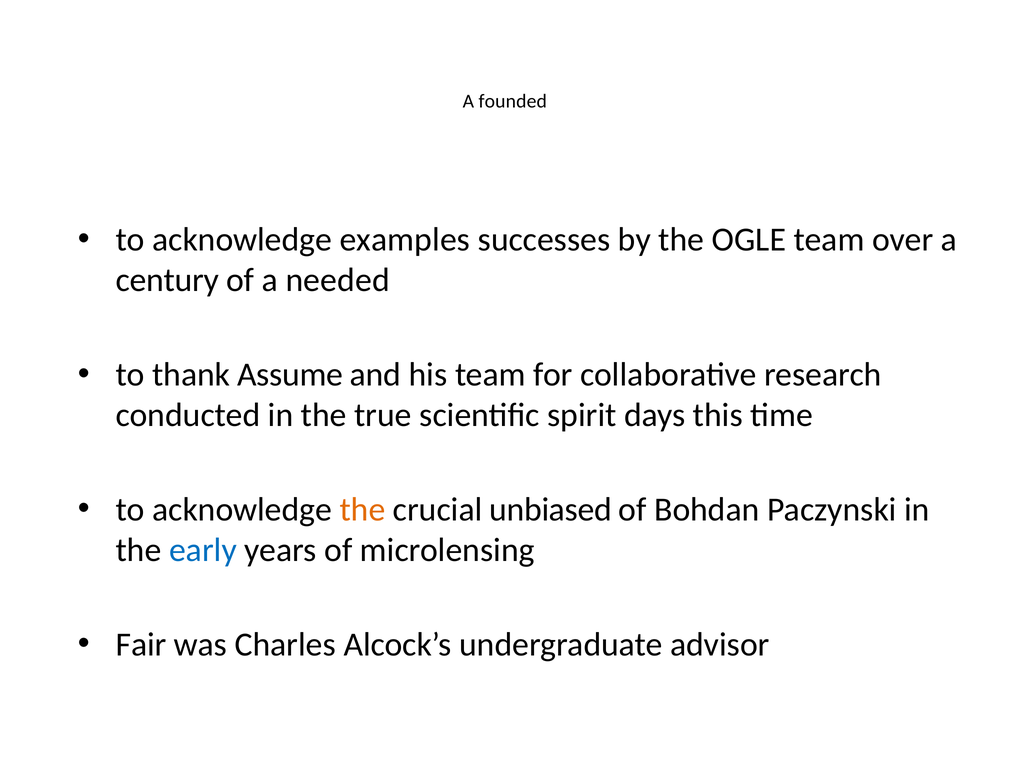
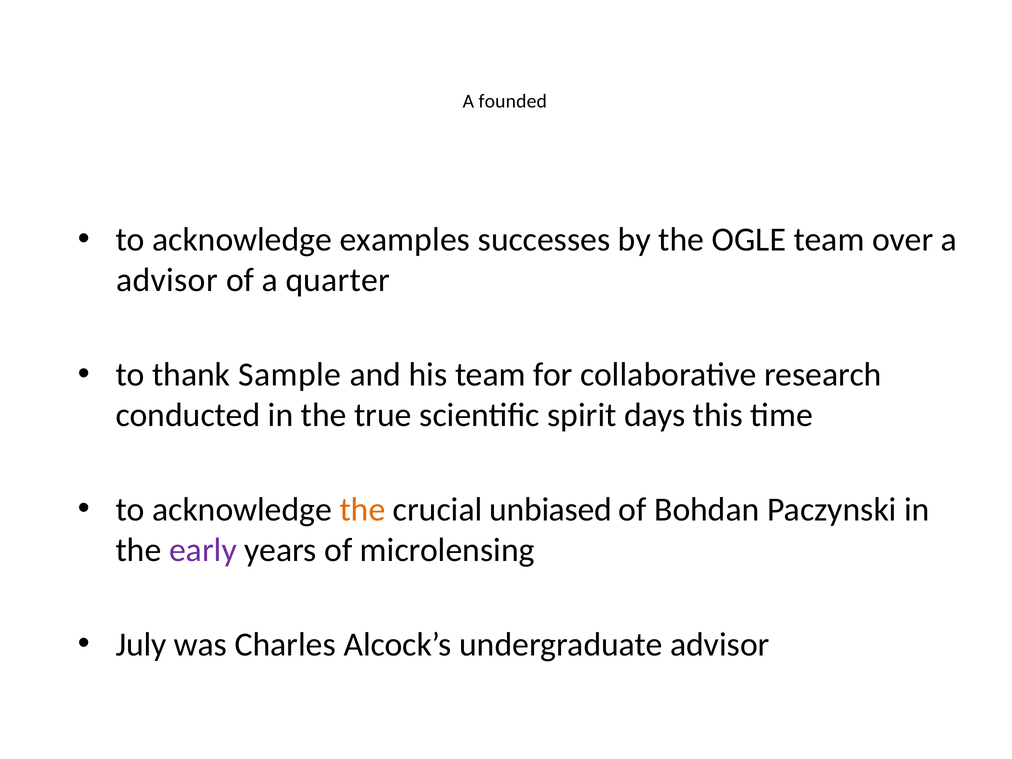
century at (167, 280): century -> advisor
needed: needed -> quarter
Assume: Assume -> Sample
early colour: blue -> purple
Fair: Fair -> July
